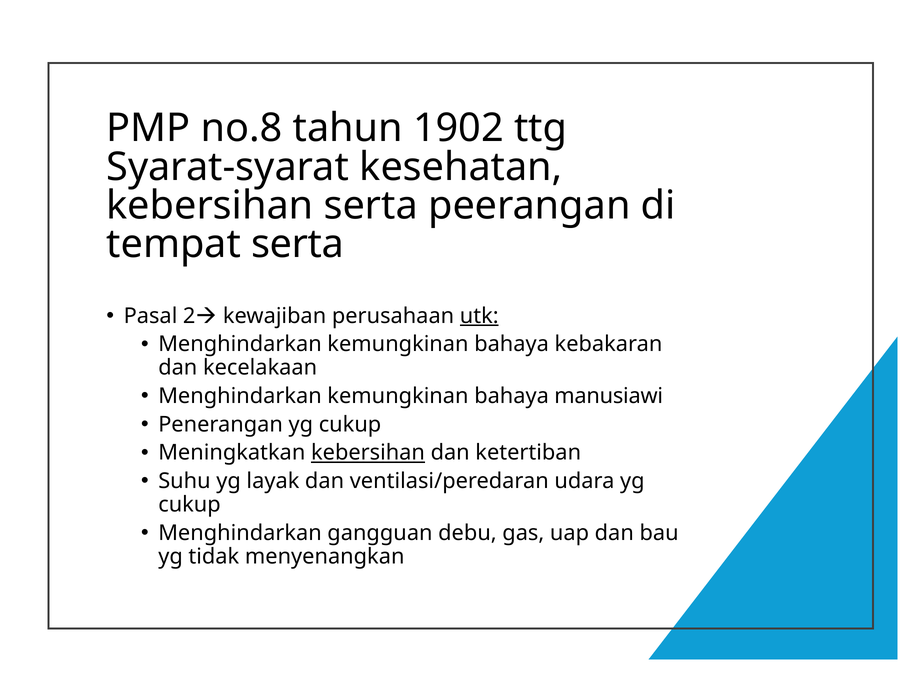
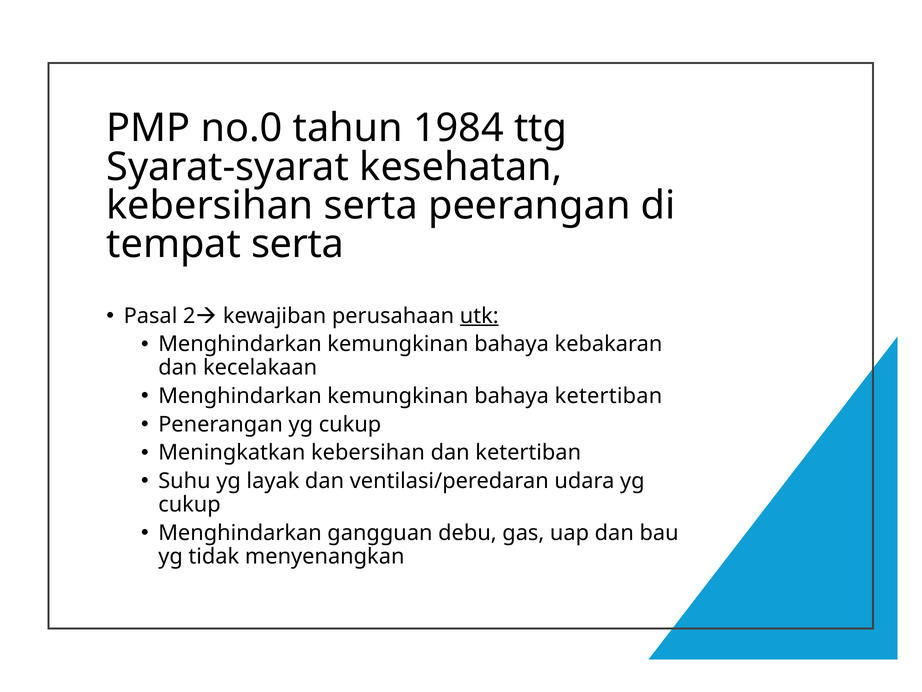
no.8: no.8 -> no.0
1902: 1902 -> 1984
bahaya manusiawi: manusiawi -> ketertiban
kebersihan at (368, 452) underline: present -> none
